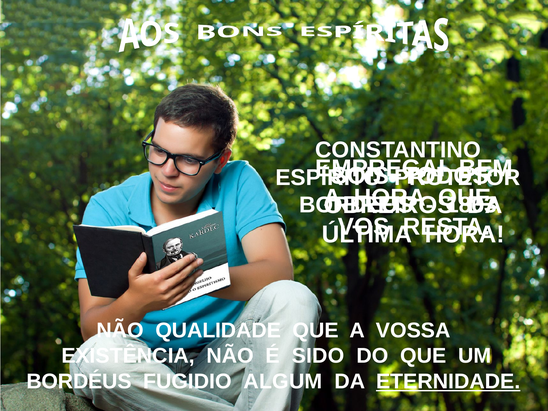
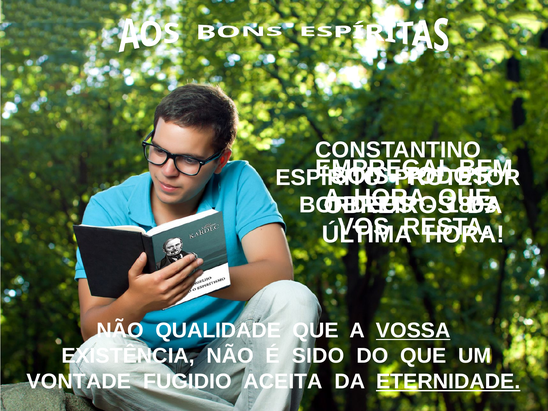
VOSSA underline: none -> present
BORDÉUS at (79, 382): BORDÉUS -> VONTADE
ALGUM: ALGUM -> ACEITA
